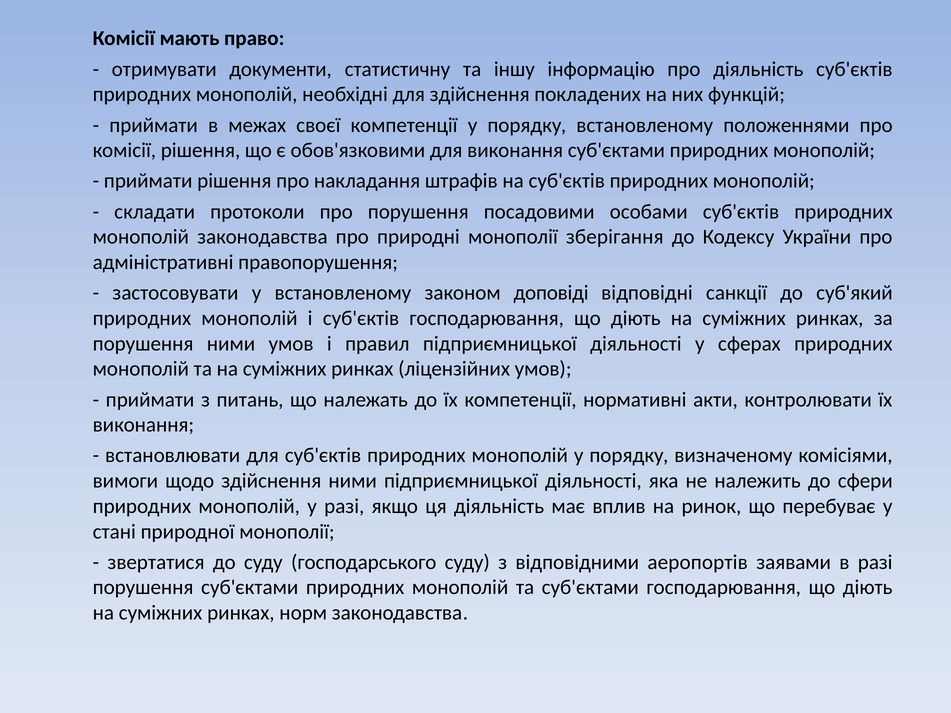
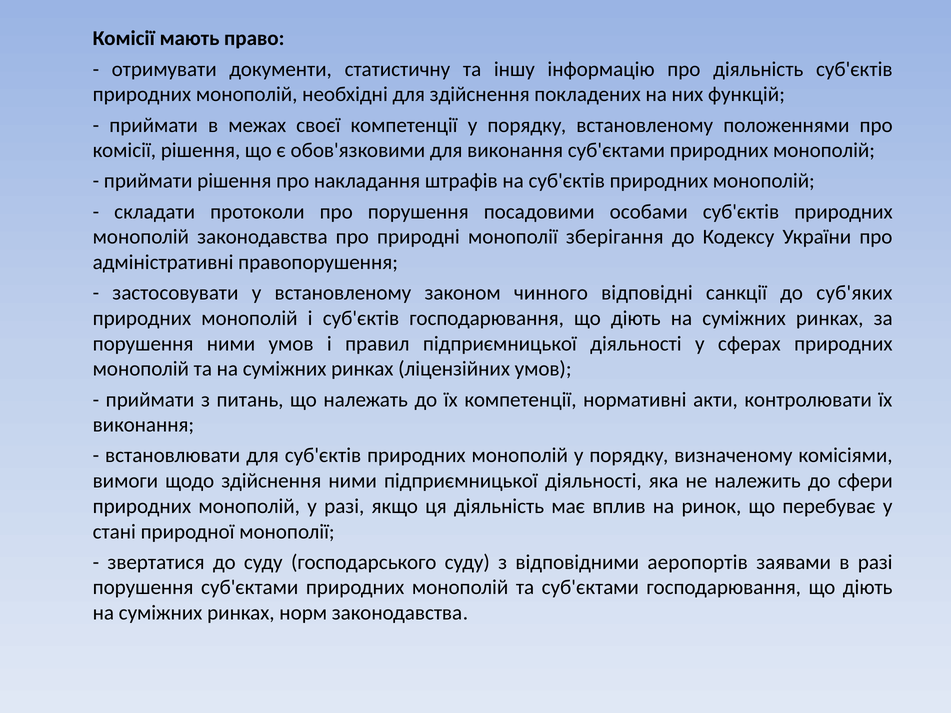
доповіді: доповіді -> чинного
суб'який: суб'який -> суб'яких
